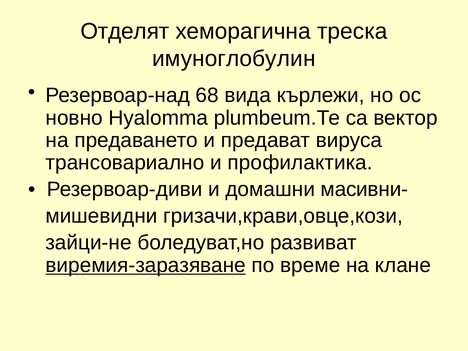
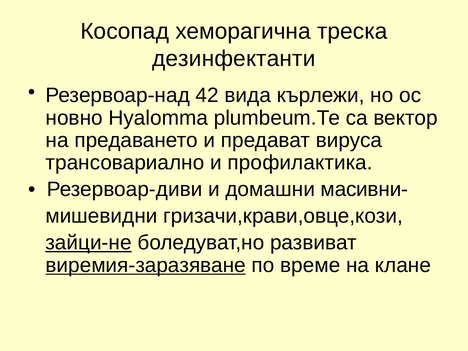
Отделят: Отделят -> Косопад
имуноглобулин: имуноглобулин -> дезинфектанти
68: 68 -> 42
зайци-не underline: none -> present
